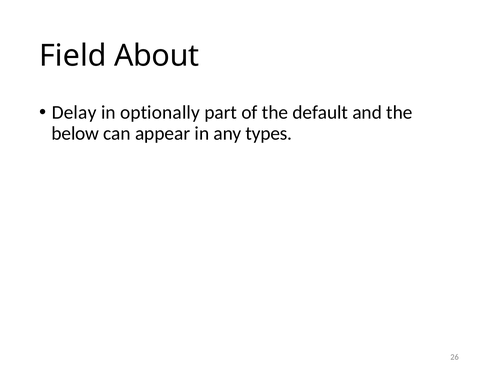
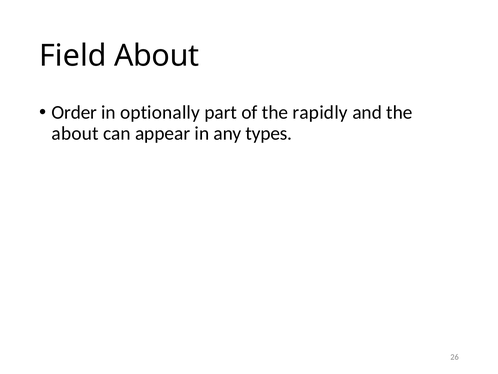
Delay: Delay -> Order
default: default -> rapidly
below at (75, 133): below -> about
